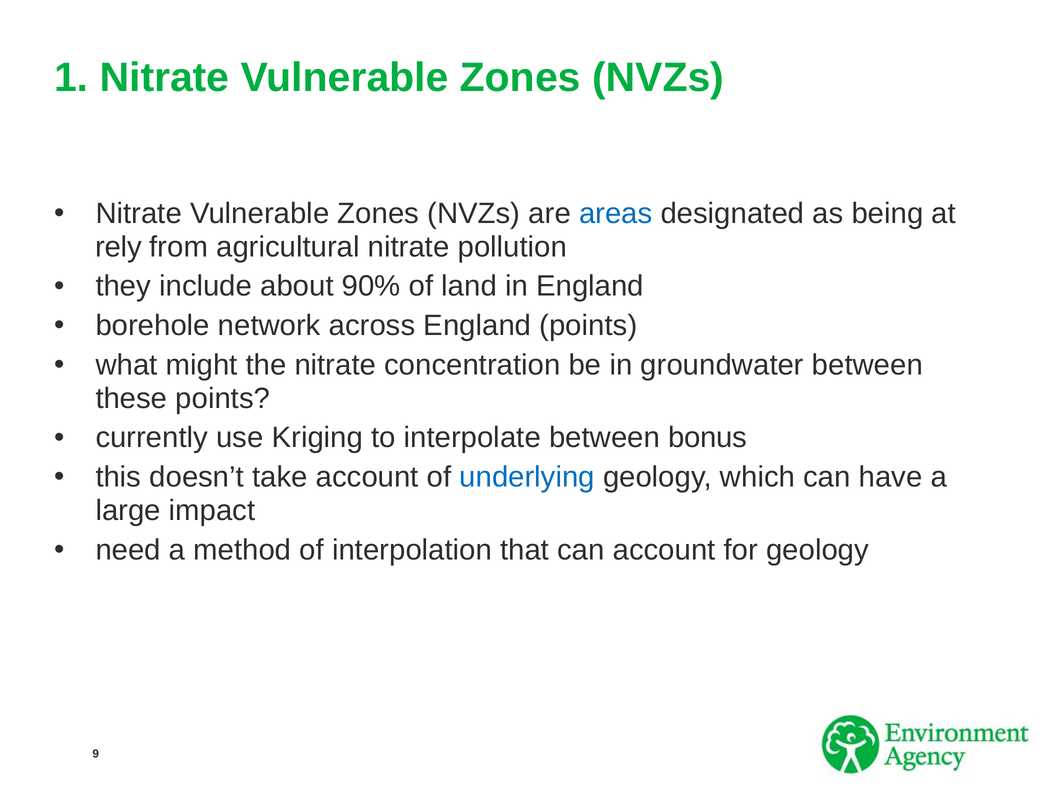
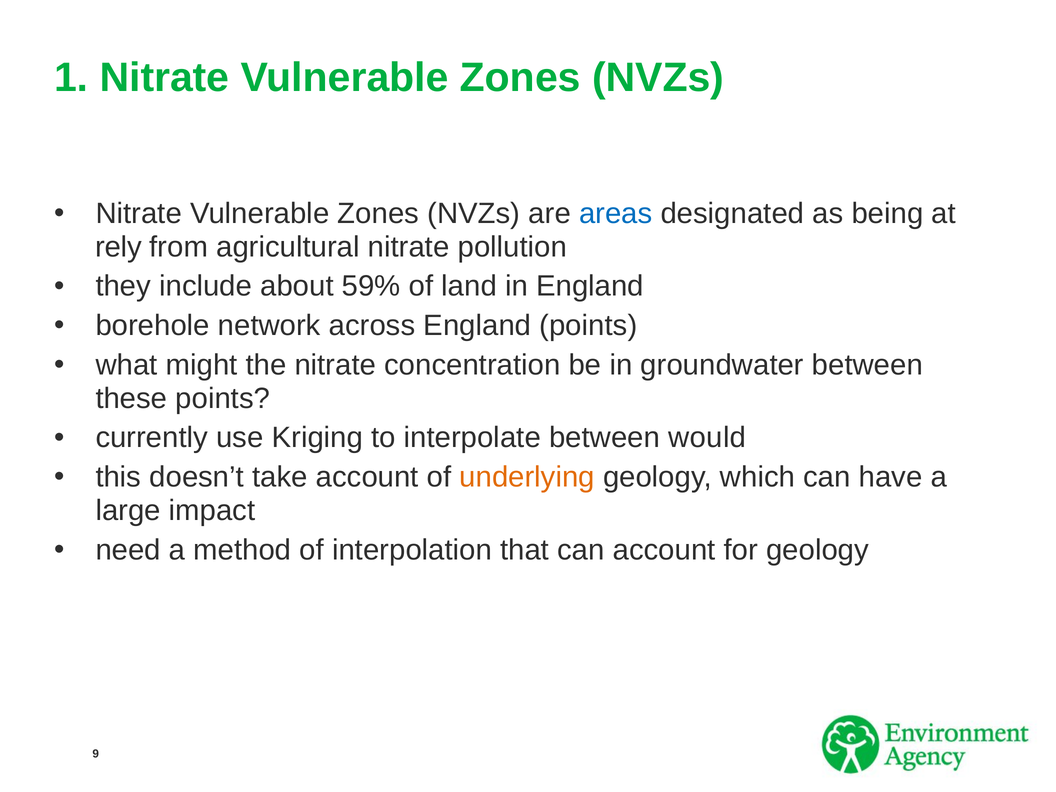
90%: 90% -> 59%
bonus: bonus -> would
underlying colour: blue -> orange
